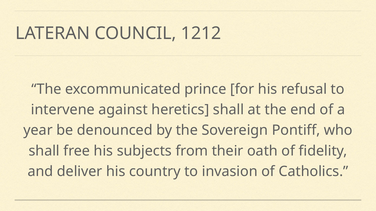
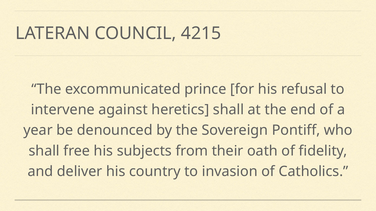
1212: 1212 -> 4215
